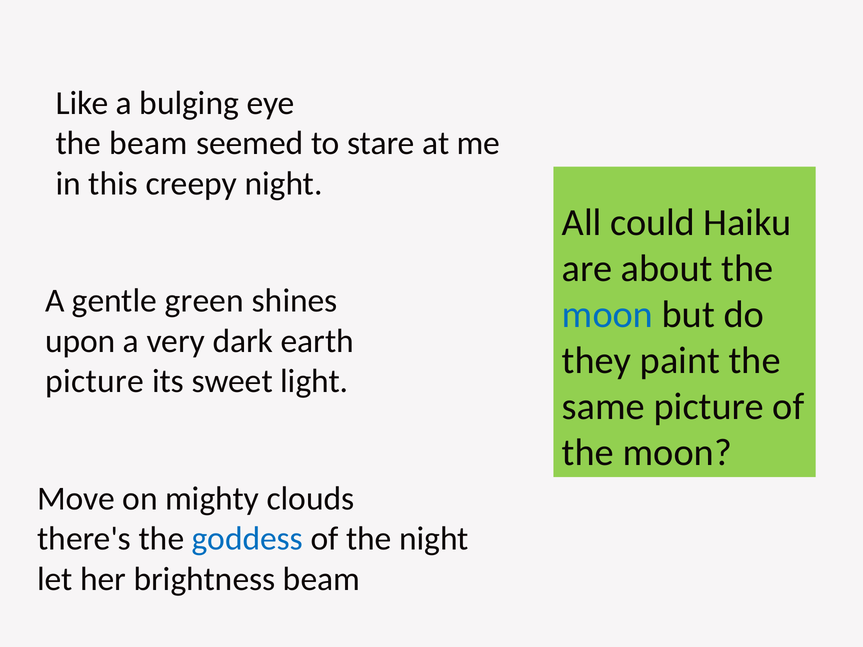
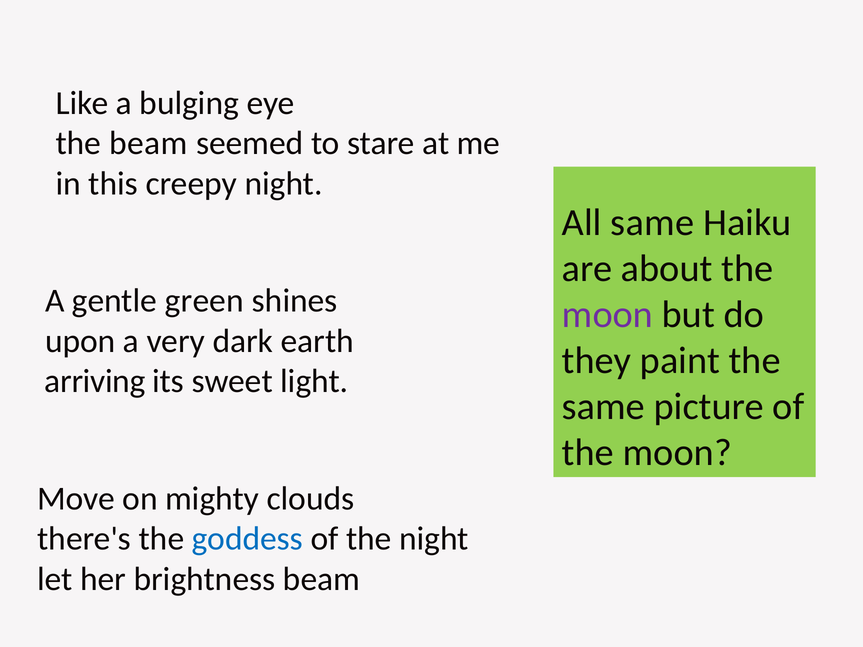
All could: could -> same
moon at (608, 315) colour: blue -> purple
picture at (95, 381): picture -> arriving
